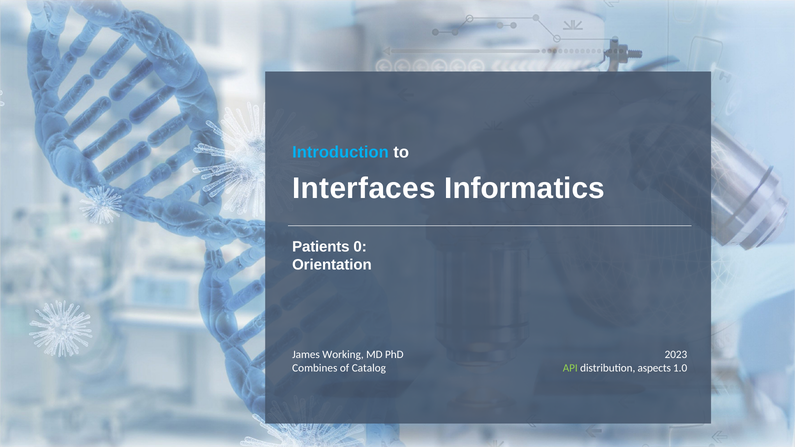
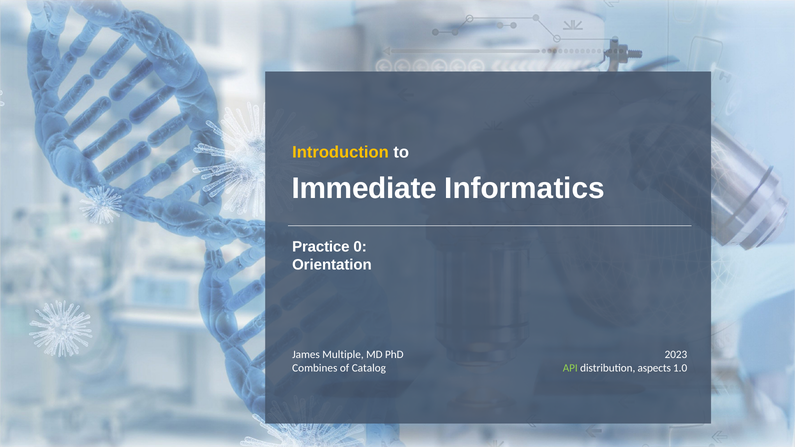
Introduction colour: light blue -> yellow
Interfaces: Interfaces -> Immediate
Patients: Patients -> Practice
Working: Working -> Multiple
